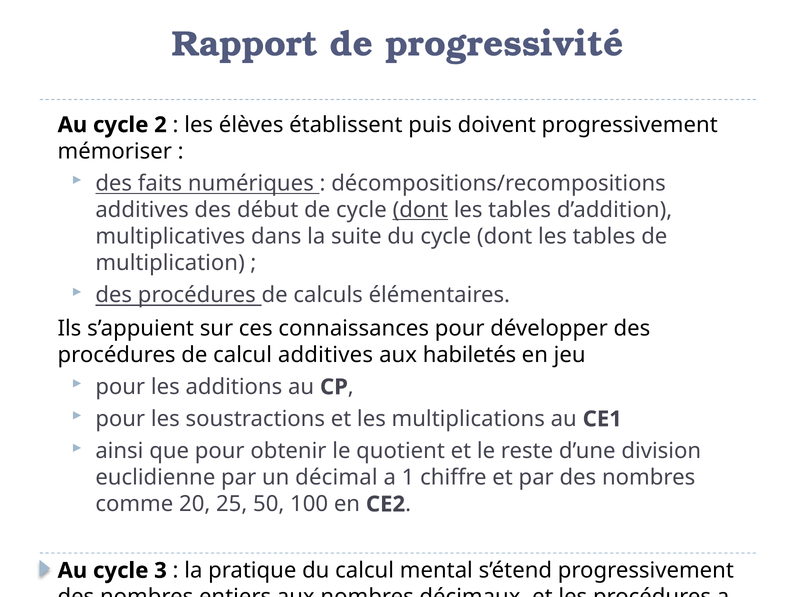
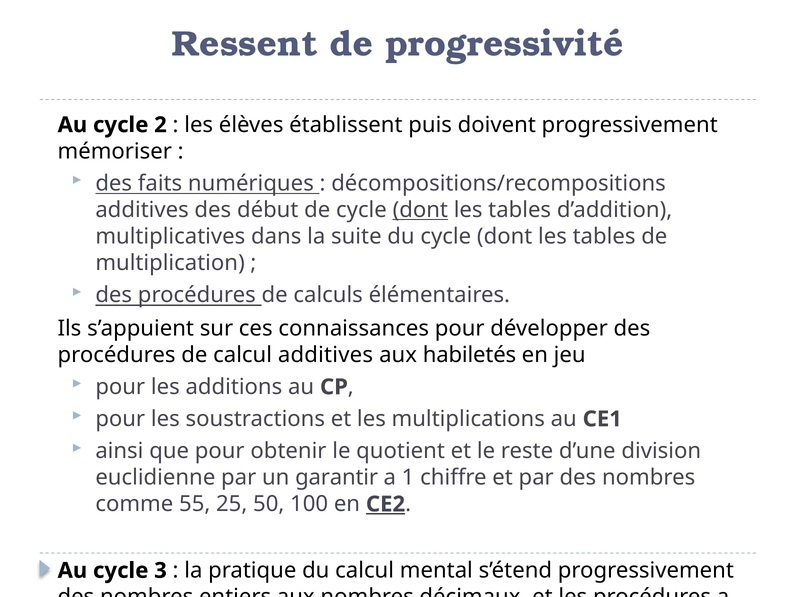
Rapport: Rapport -> Ressent
décimal: décimal -> garantir
20: 20 -> 55
CE2 underline: none -> present
